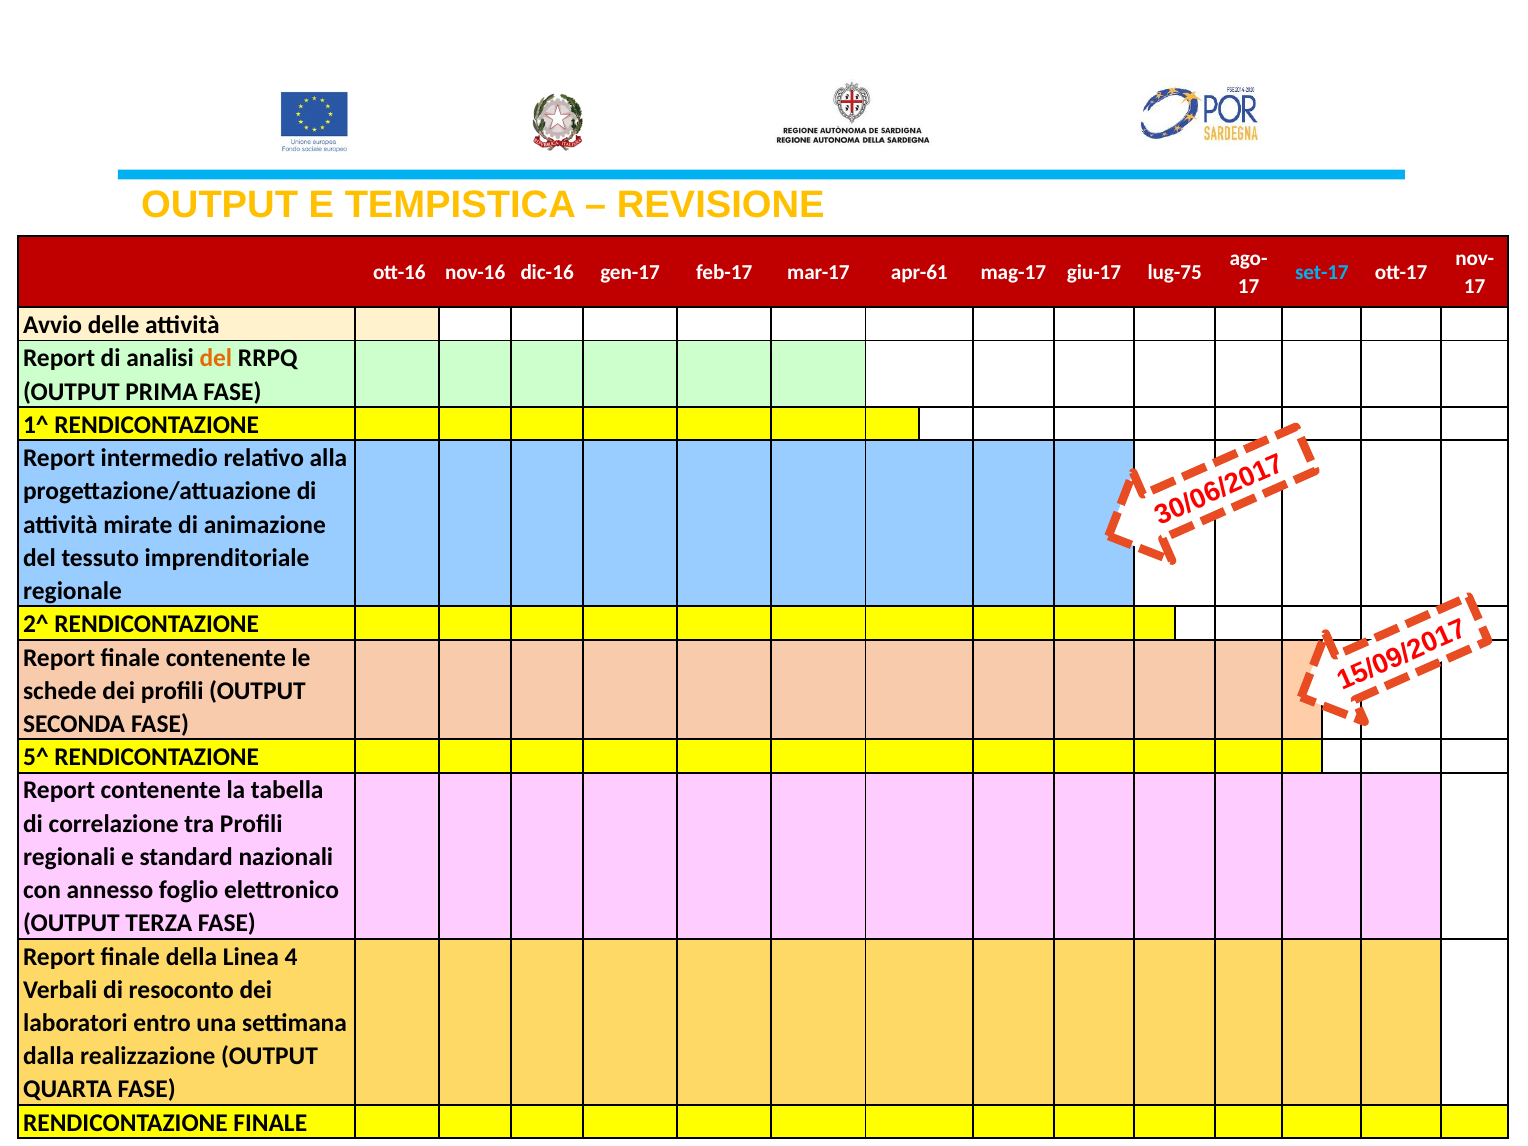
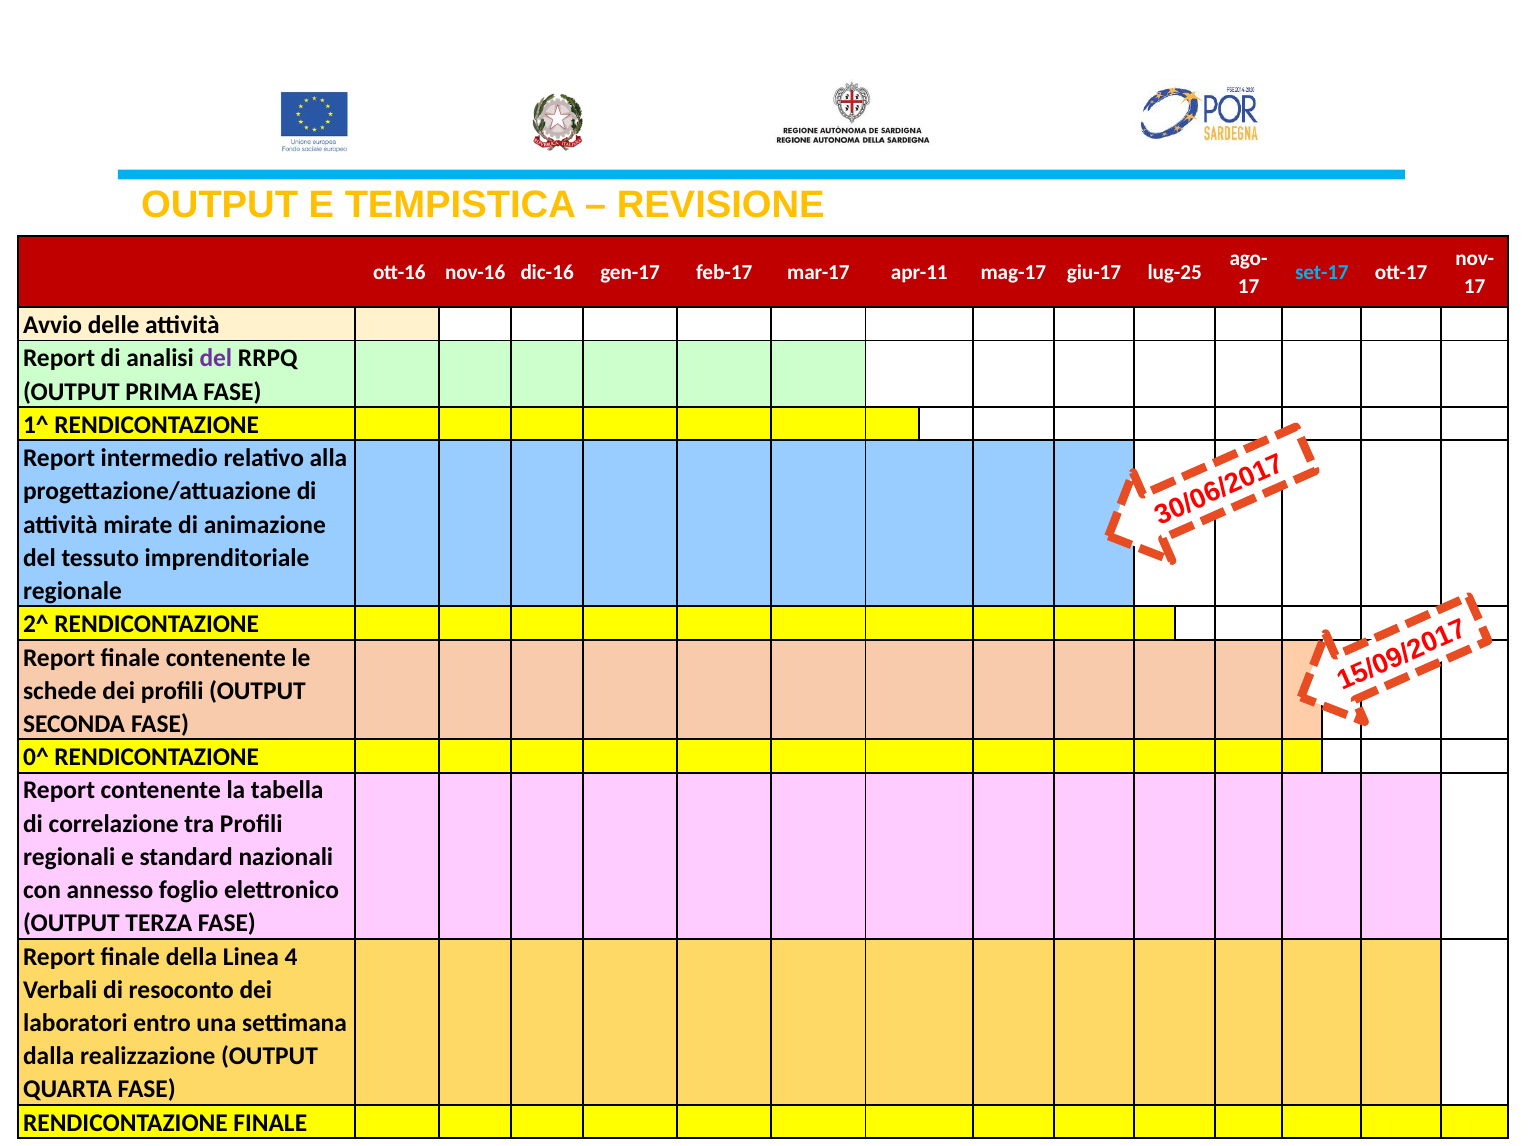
apr-61: apr-61 -> apr-11
lug-75: lug-75 -> lug-25
del at (216, 359) colour: orange -> purple
5^: 5^ -> 0^
